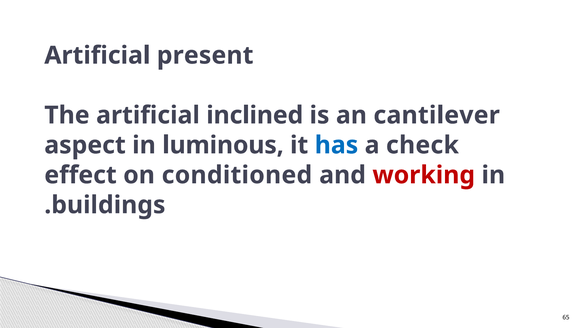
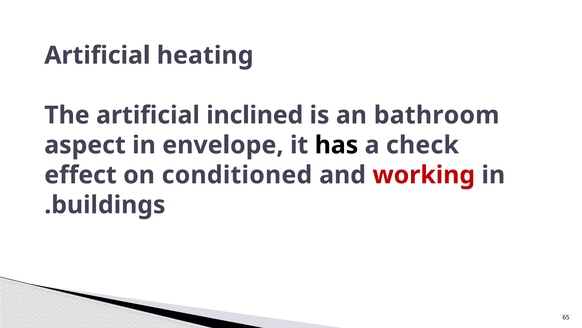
present: present -> heating
cantilever: cantilever -> bathroom
luminous: luminous -> envelope
has colour: blue -> black
